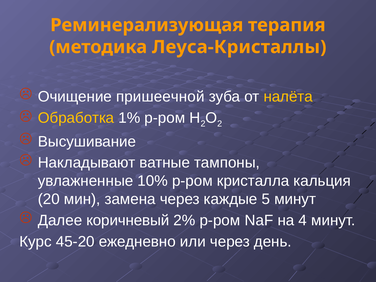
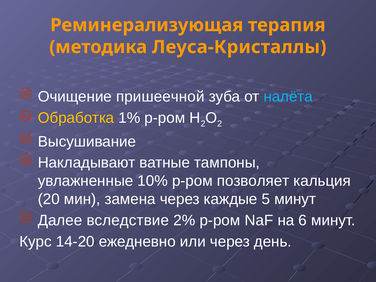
налёта colour: yellow -> light blue
кристалла: кристалла -> позволяет
коричневый: коричневый -> вследствие
4: 4 -> 6
45-20: 45-20 -> 14-20
